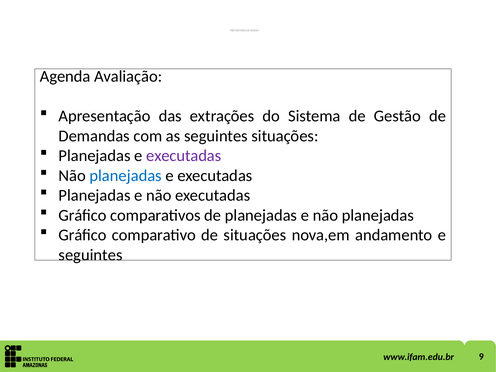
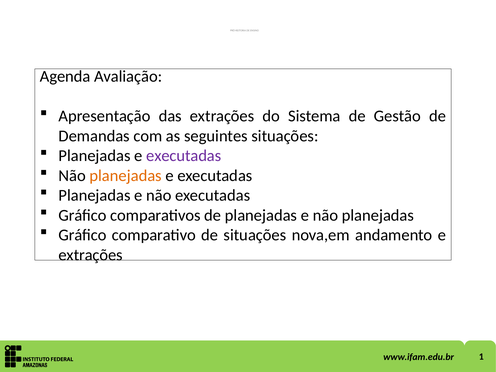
planejadas at (126, 176) colour: blue -> orange
seguintes at (91, 255): seguintes -> extrações
9: 9 -> 1
